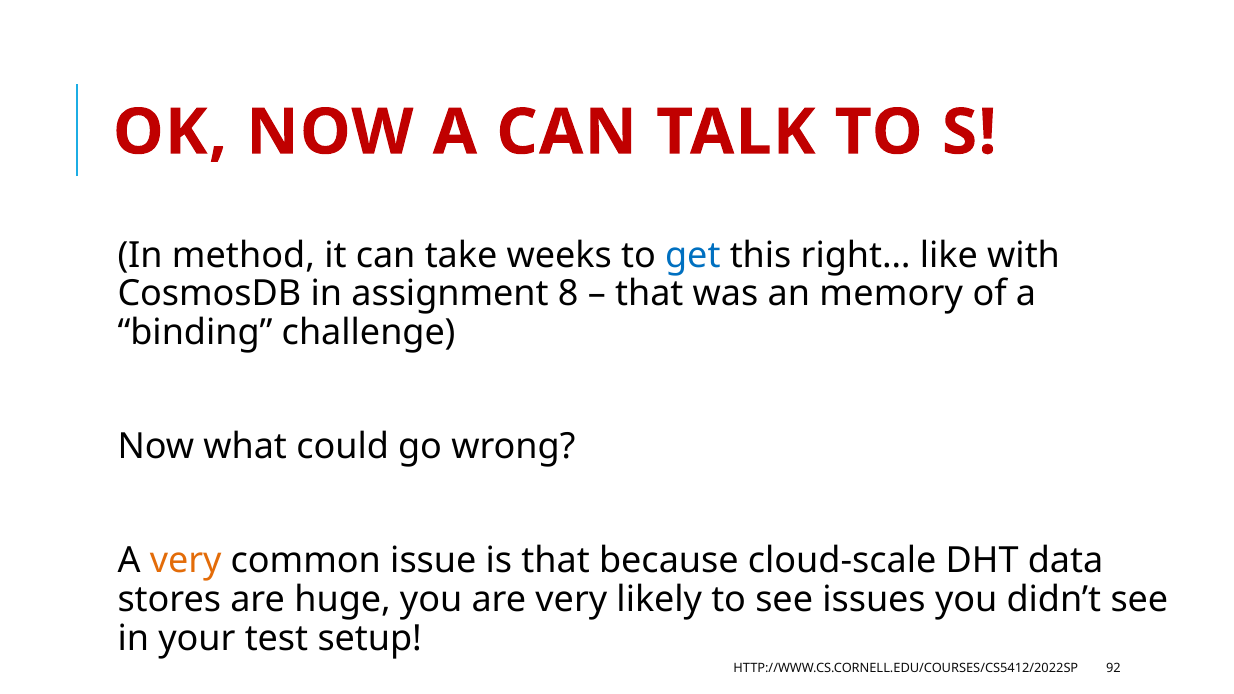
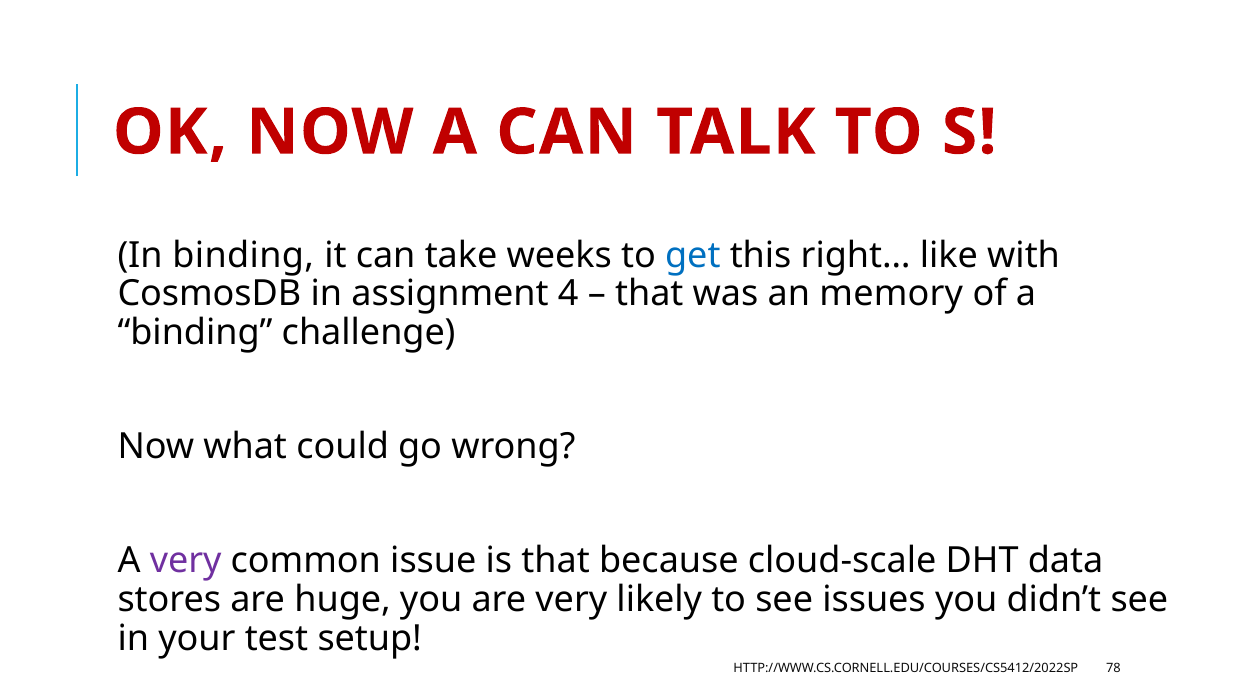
In method: method -> binding
8: 8 -> 4
very at (186, 561) colour: orange -> purple
92: 92 -> 78
